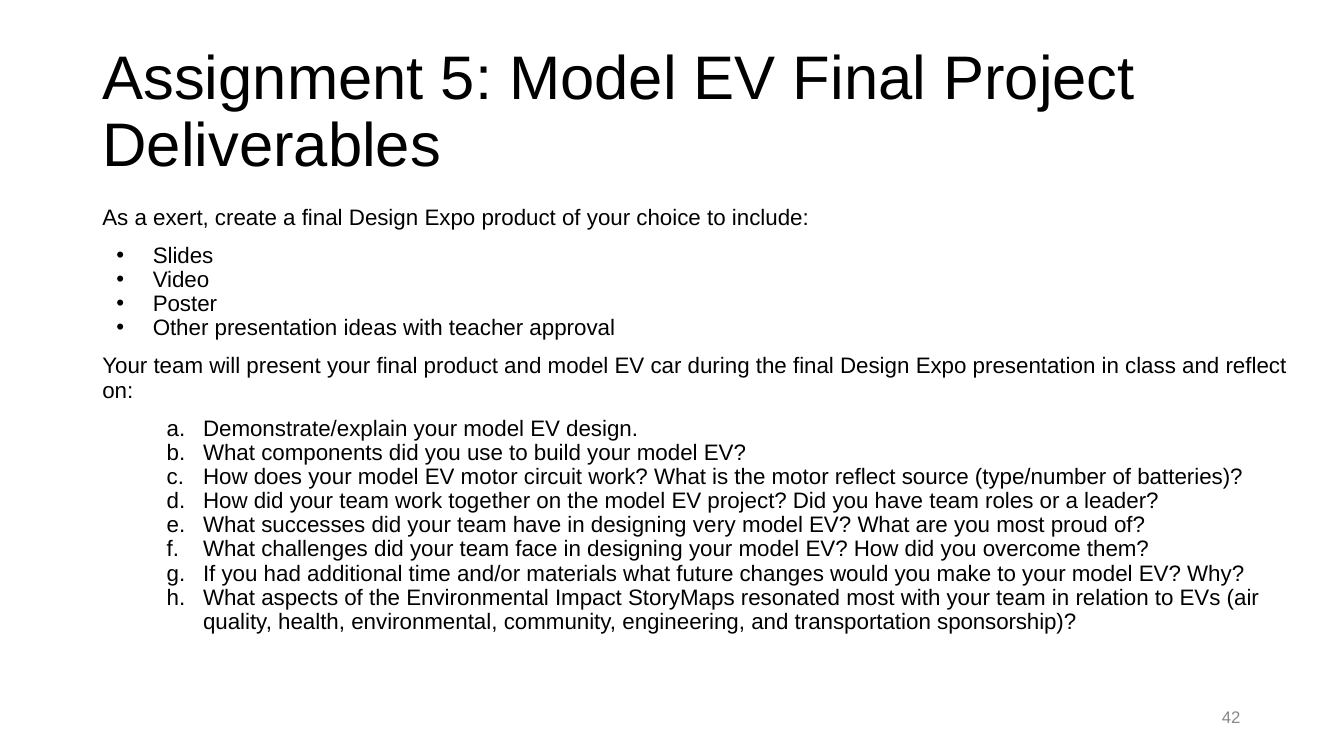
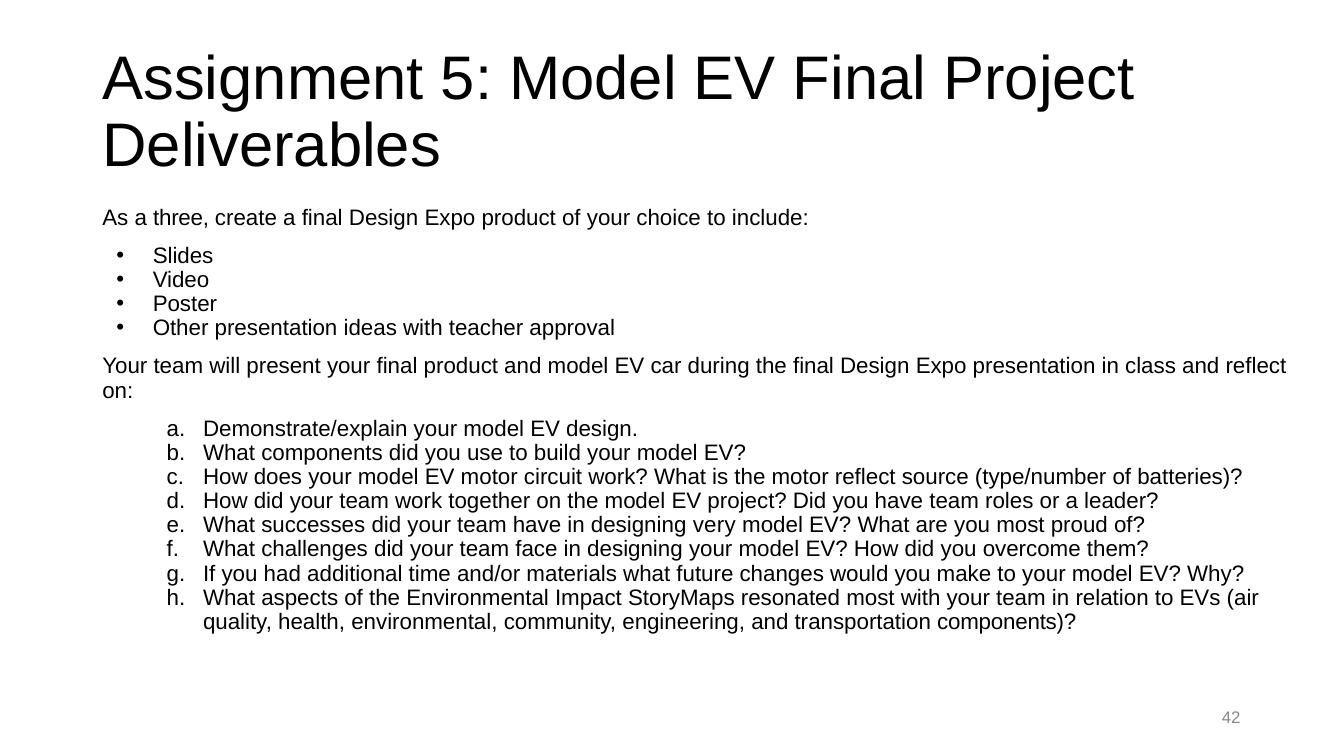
exert: exert -> three
transportation sponsorship: sponsorship -> components
